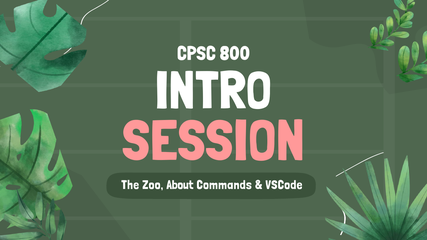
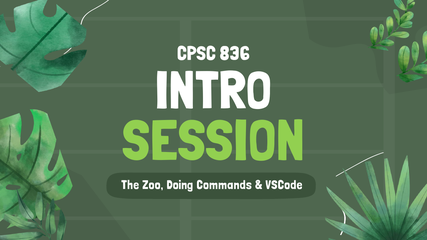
800: 800 -> 836
SESSION colour: pink -> light green
About: About -> Doing
